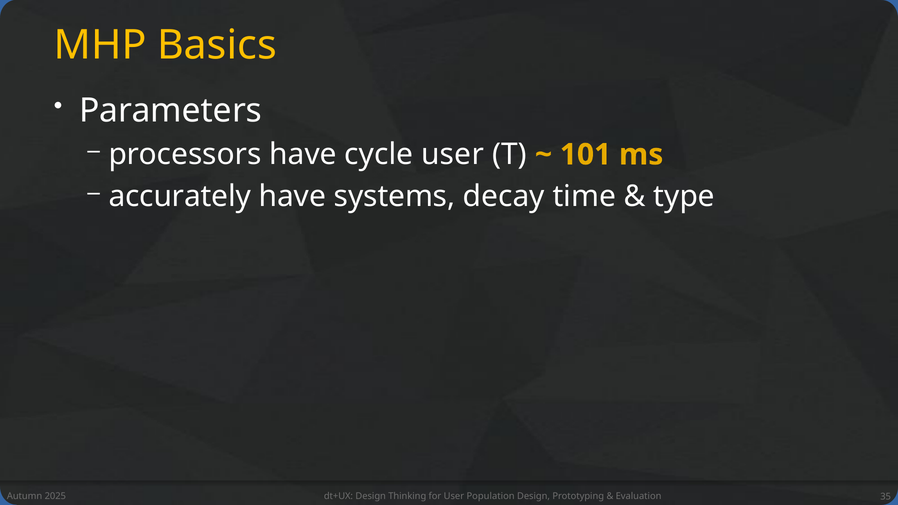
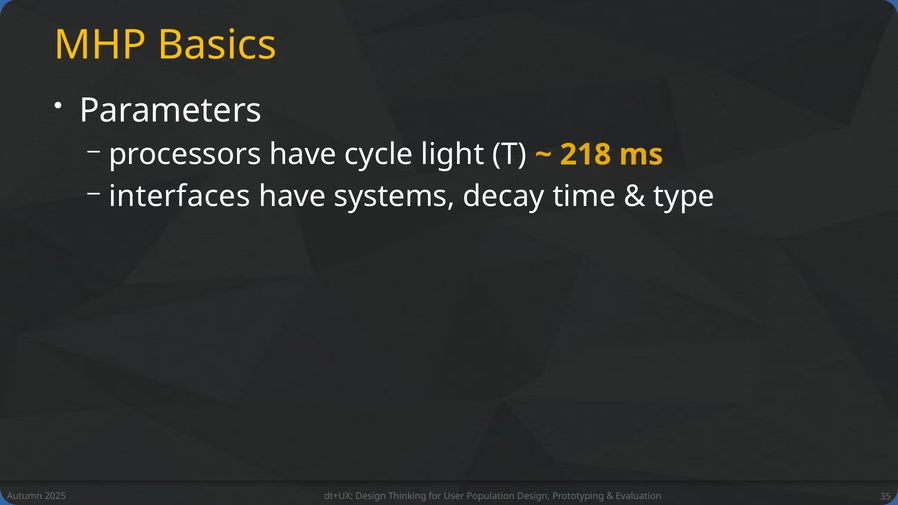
cycle user: user -> light
101: 101 -> 218
accurately: accurately -> interfaces
